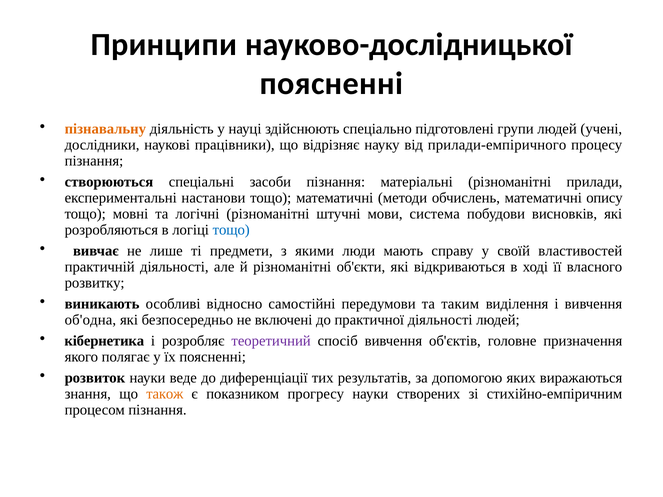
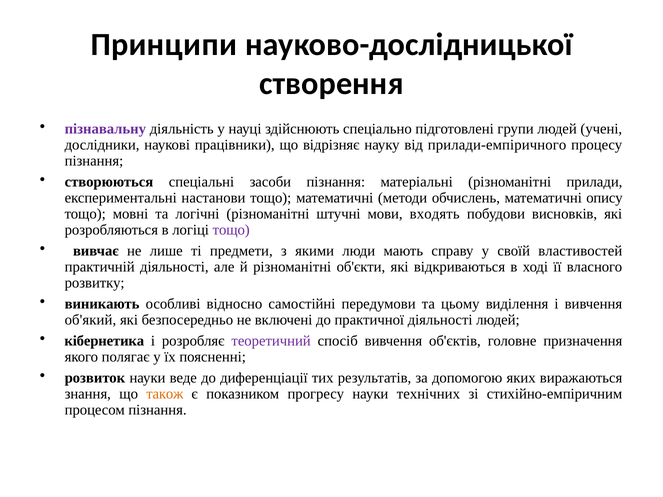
поясненні at (331, 83): поясненні -> створення
пізнавальну colour: orange -> purple
система: система -> входять
тощо at (231, 230) colour: blue -> purple
таким: таким -> цьому
об'одна: об'одна -> об'який
створених: створених -> технічних
